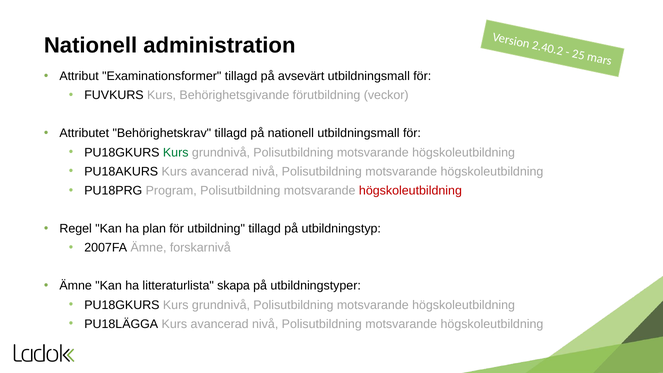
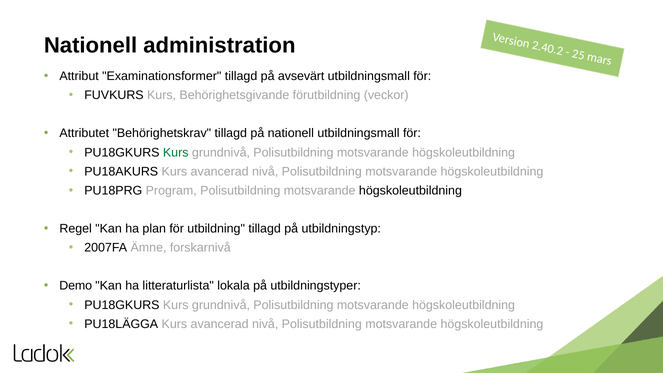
högskoleutbildning at (410, 191) colour: red -> black
Ämne at (76, 286): Ämne -> Demo
skapa: skapa -> lokala
